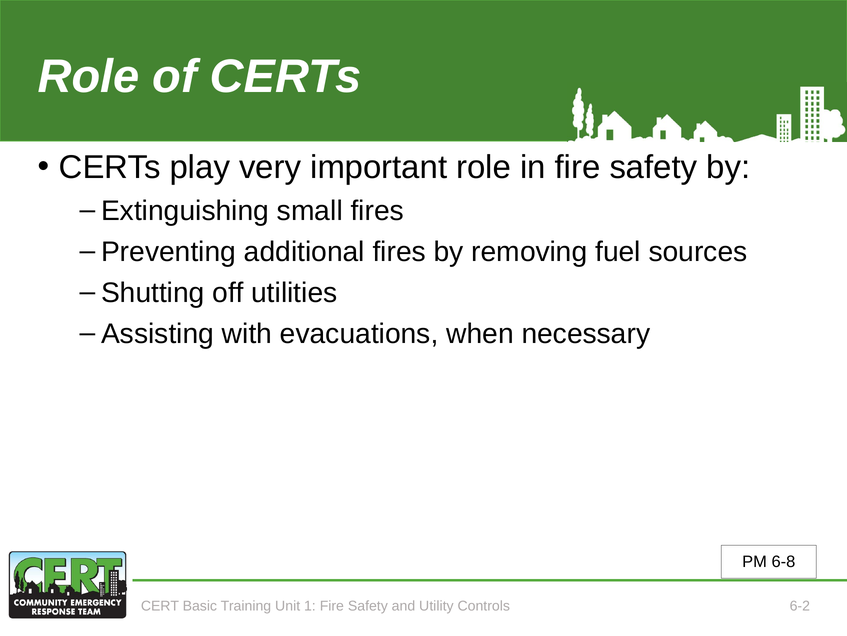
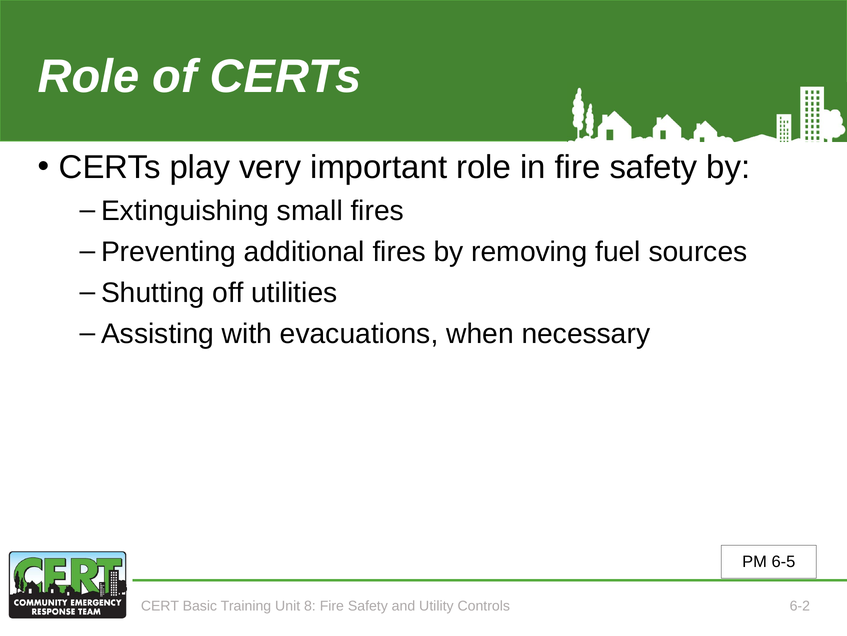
6-8: 6-8 -> 6-5
1: 1 -> 8
